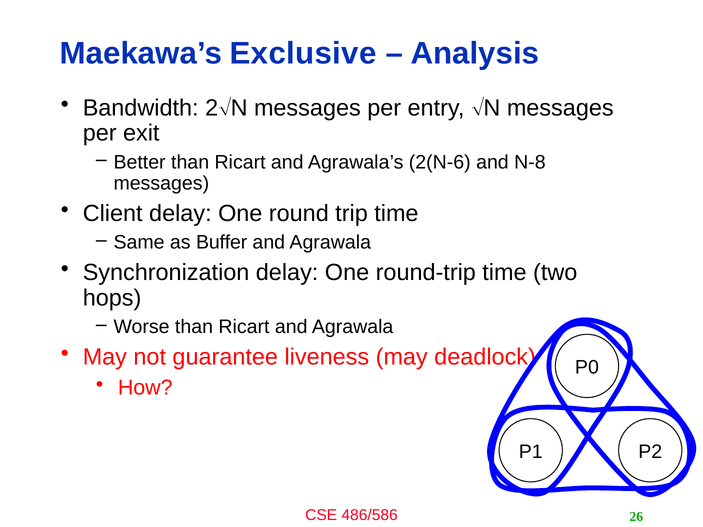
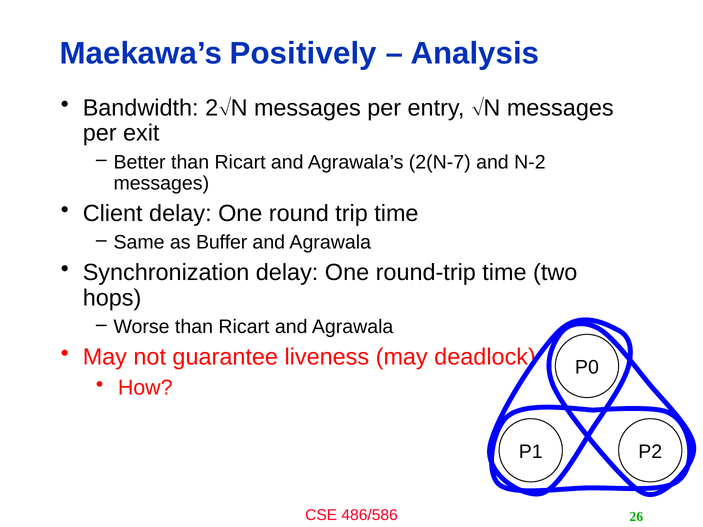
Exclusive: Exclusive -> Positively
2(N-6: 2(N-6 -> 2(N-7
N-8: N-8 -> N-2
